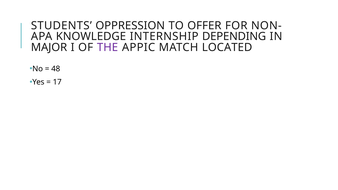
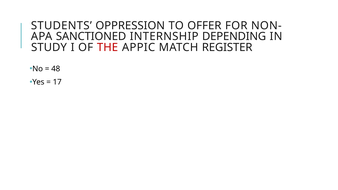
KNOWLEDGE: KNOWLEDGE -> SANCTIONED
MAJOR: MAJOR -> STUDY
THE colour: purple -> red
LOCATED: LOCATED -> REGISTER
